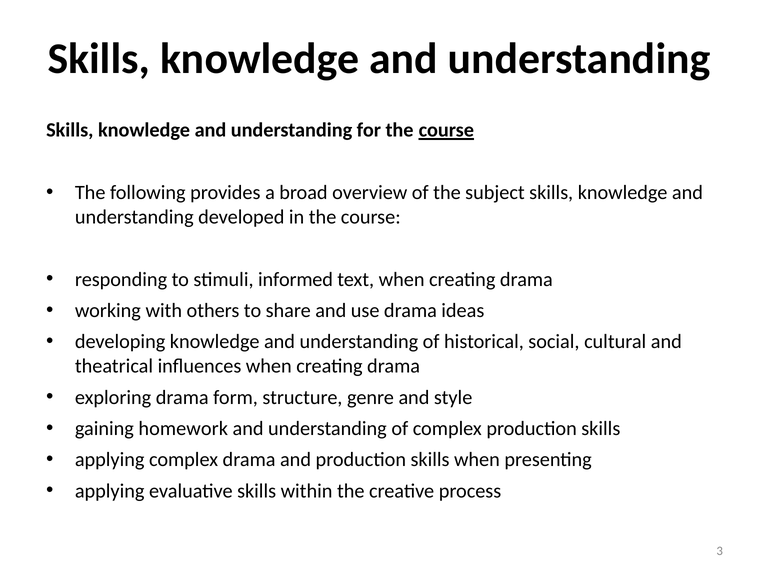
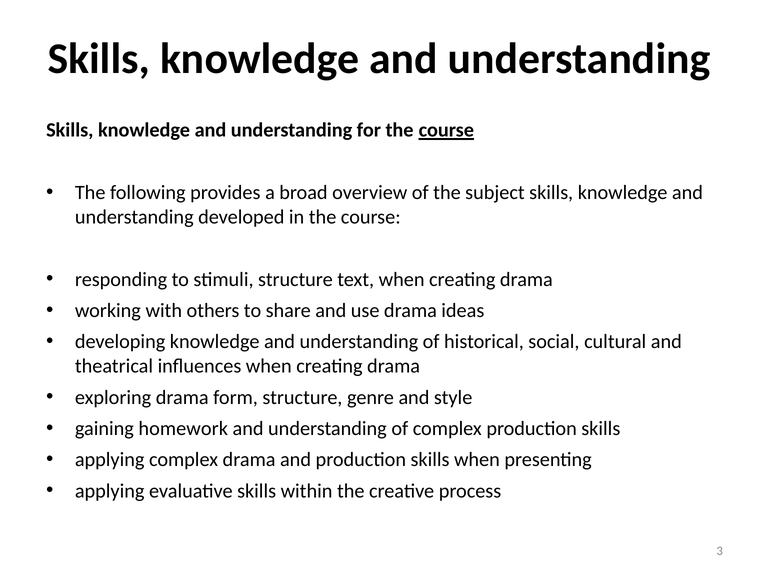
stimuli informed: informed -> structure
